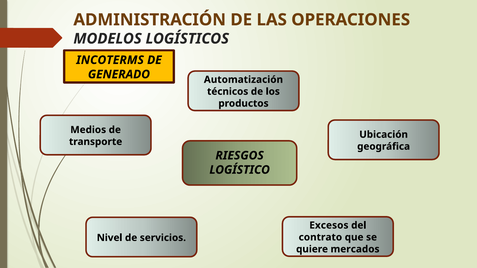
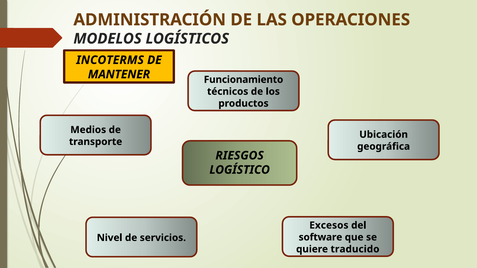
GENERADO: GENERADO -> MANTENER
Automatización: Automatización -> Funcionamiento
contrato: contrato -> software
mercados: mercados -> traducido
